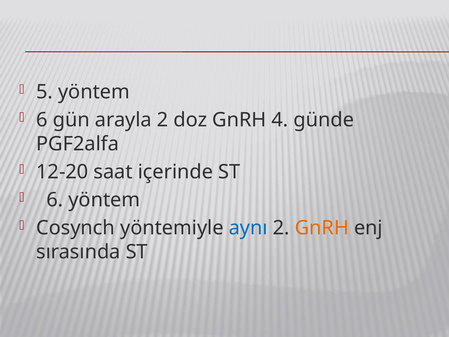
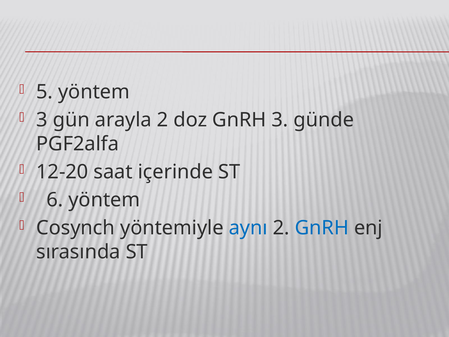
6 at (42, 120): 6 -> 3
GnRH 4: 4 -> 3
GnRH at (322, 228) colour: orange -> blue
